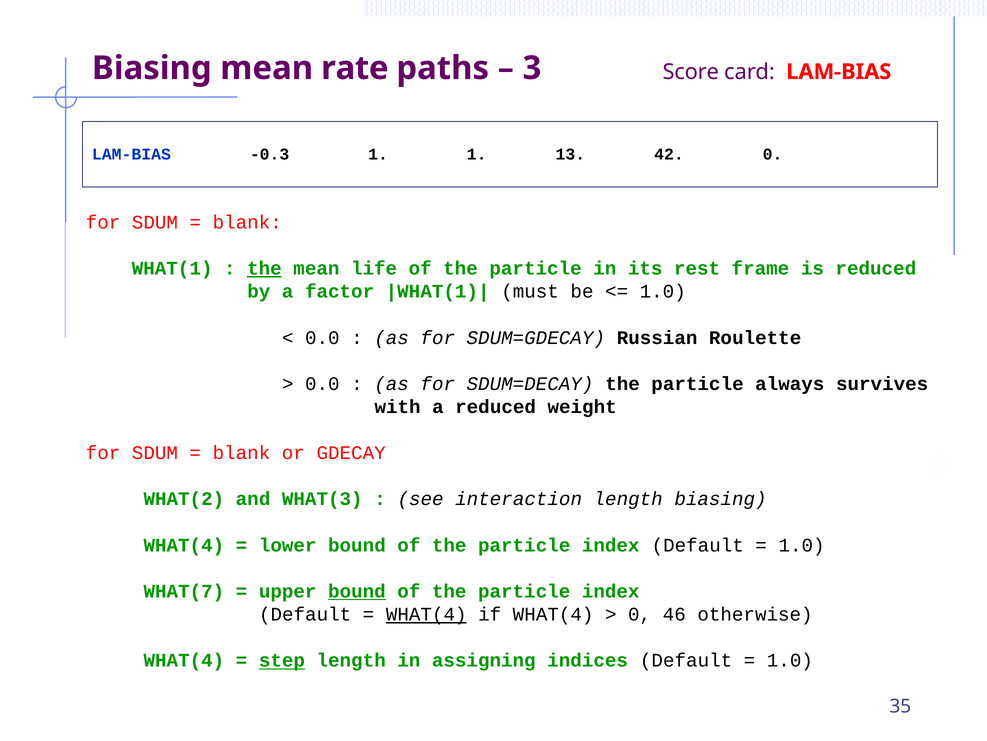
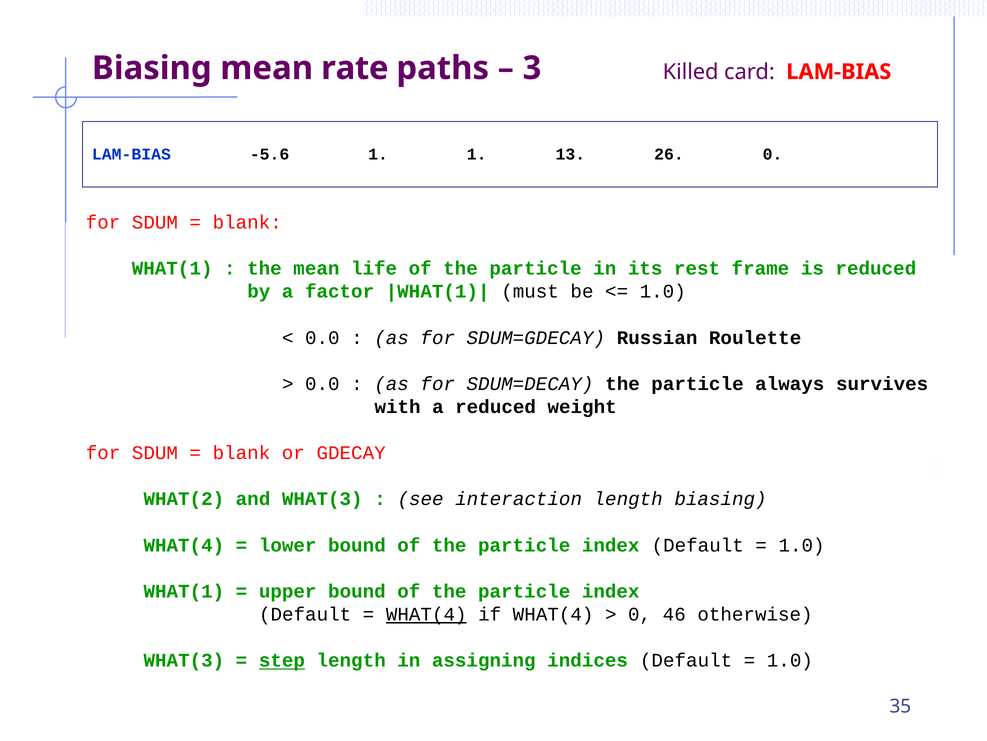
Score: Score -> Killed
-0.3: -0.3 -> -5.6
42: 42 -> 26
the at (264, 268) underline: present -> none
WHAT(7 at (184, 591): WHAT(7 -> WHAT(1
bound at (357, 591) underline: present -> none
WHAT(4 at (184, 660): WHAT(4 -> WHAT(3
